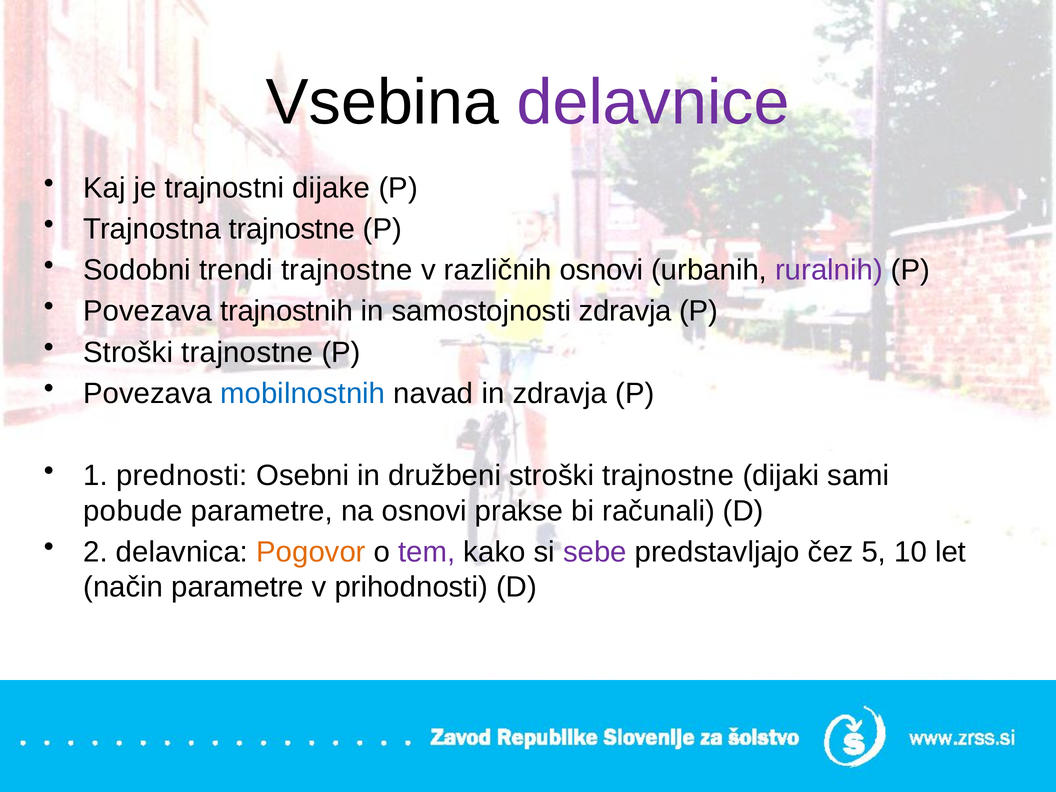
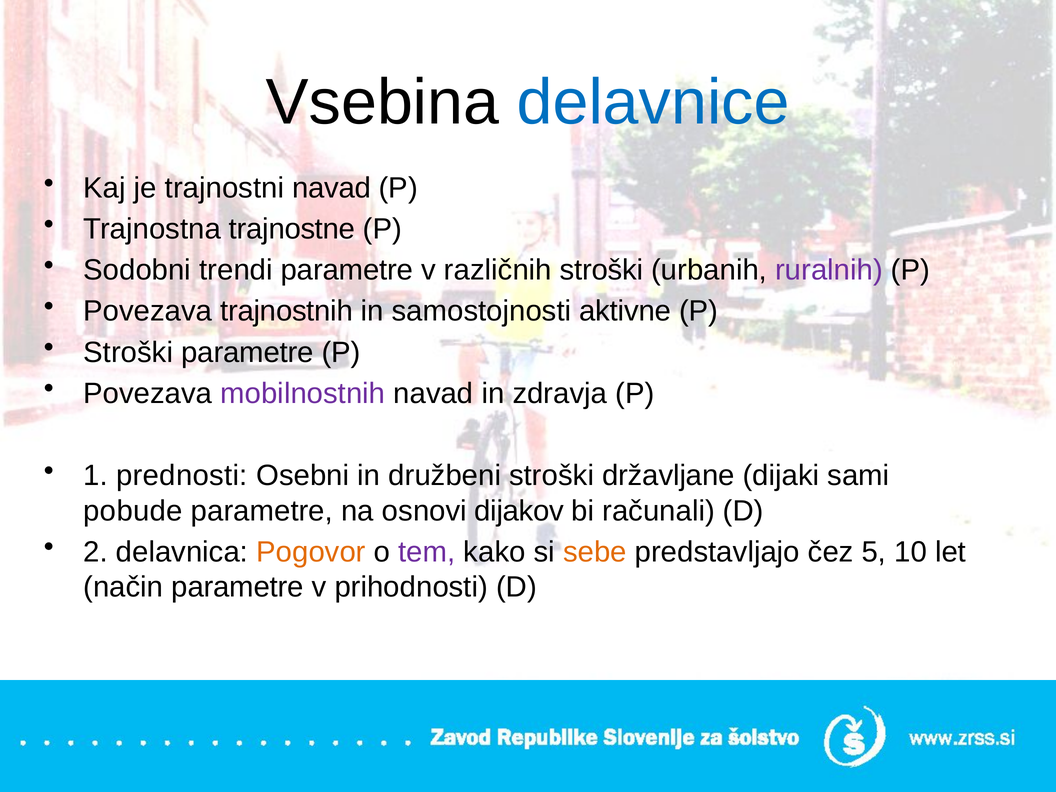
delavnice colour: purple -> blue
trajnostni dijake: dijake -> navad
trendi trajnostne: trajnostne -> parametre
različnih osnovi: osnovi -> stroški
samostojnosti zdravja: zdravja -> aktivne
trajnostne at (247, 352): trajnostne -> parametre
mobilnostnih colour: blue -> purple
družbeni stroški trajnostne: trajnostne -> državljane
prakse: prakse -> dijakov
sebe colour: purple -> orange
